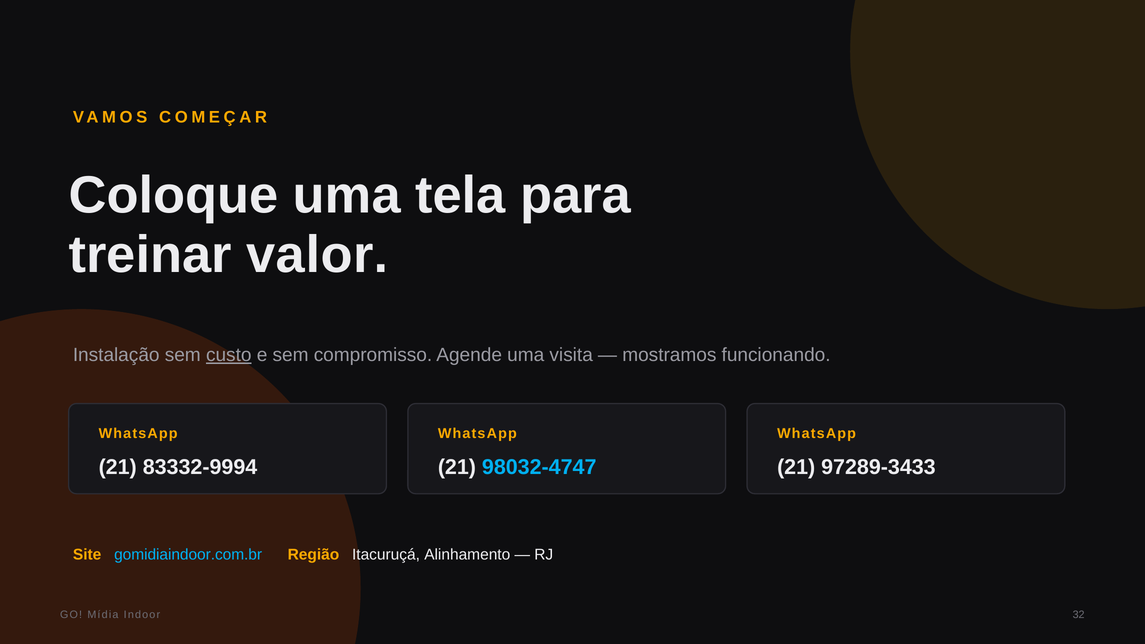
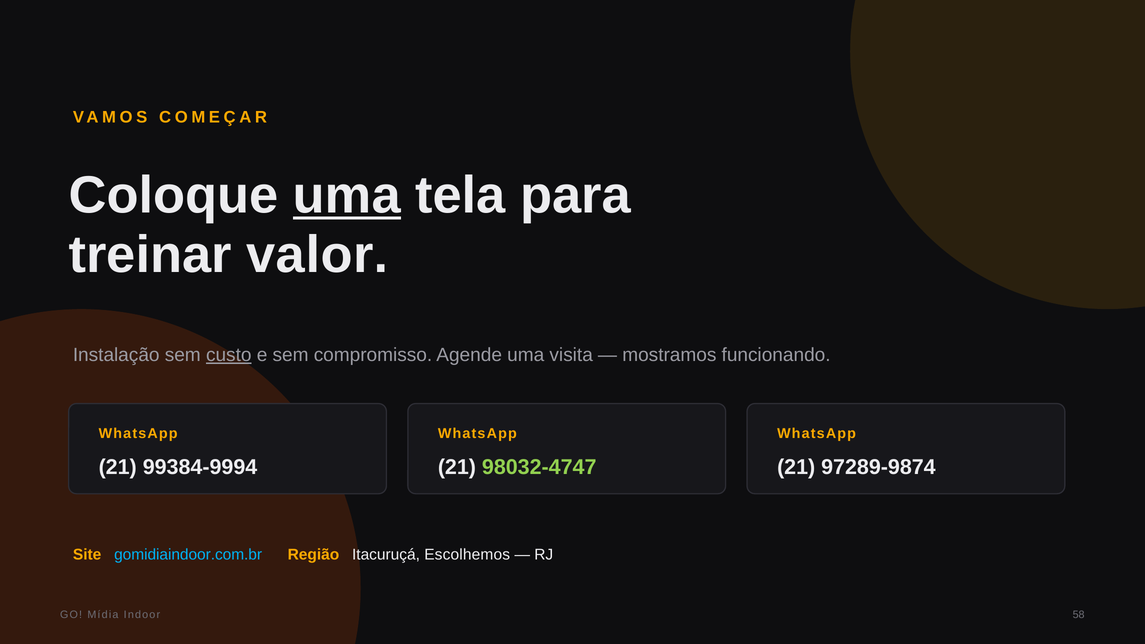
uma at (347, 195) underline: none -> present
83332-9994: 83332-9994 -> 99384-9994
98032-4747 colour: light blue -> light green
97289-3433: 97289-3433 -> 97289-9874
Alinhamento: Alinhamento -> Escolhemos
32: 32 -> 58
